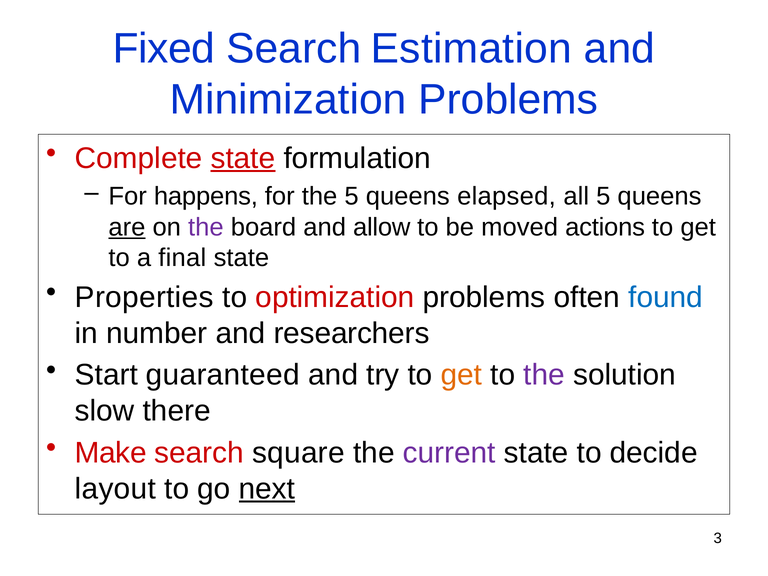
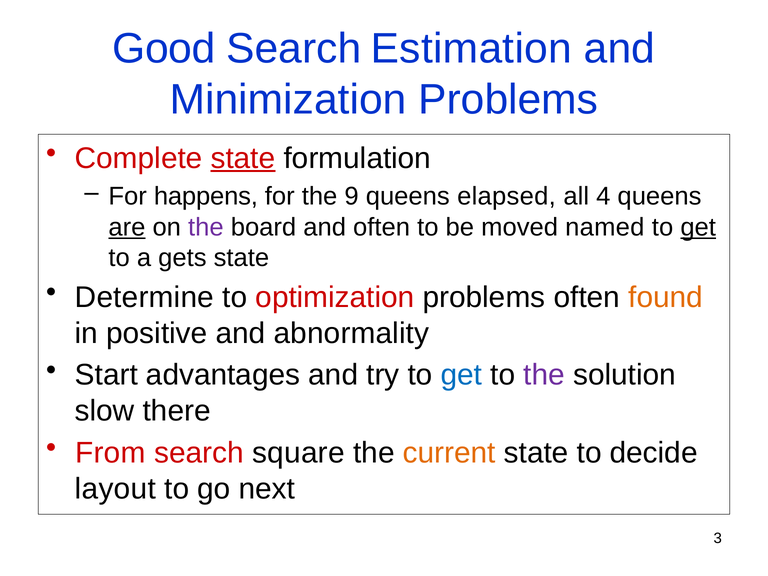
Fixed: Fixed -> Good
the 5: 5 -> 9
all 5: 5 -> 4
and allow: allow -> often
actions: actions -> named
get at (698, 227) underline: none -> present
final: final -> gets
Properties: Properties -> Determine
found colour: blue -> orange
number: number -> positive
researchers: researchers -> abnormality
guaranteed: guaranteed -> advantages
get at (461, 375) colour: orange -> blue
Make: Make -> From
current colour: purple -> orange
next underline: present -> none
